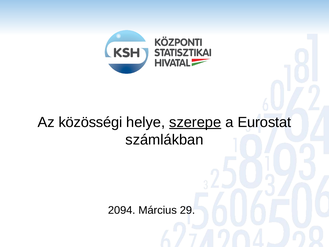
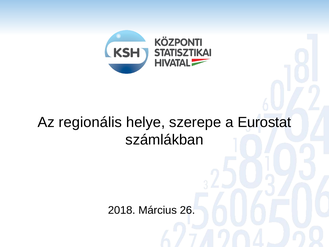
közösségi: közösségi -> regionális
szerepe underline: present -> none
2094: 2094 -> 2018
29: 29 -> 26
